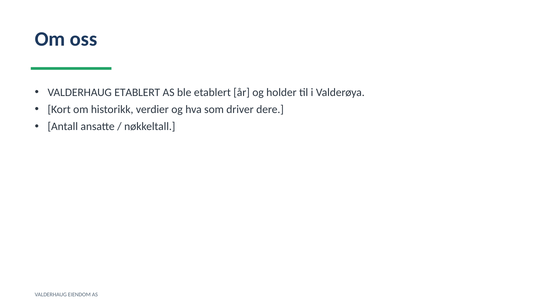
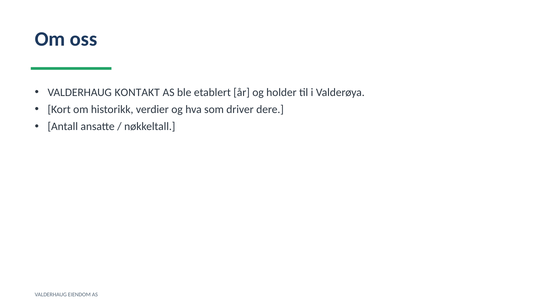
VALDERHAUG ETABLERT: ETABLERT -> KONTAKT
